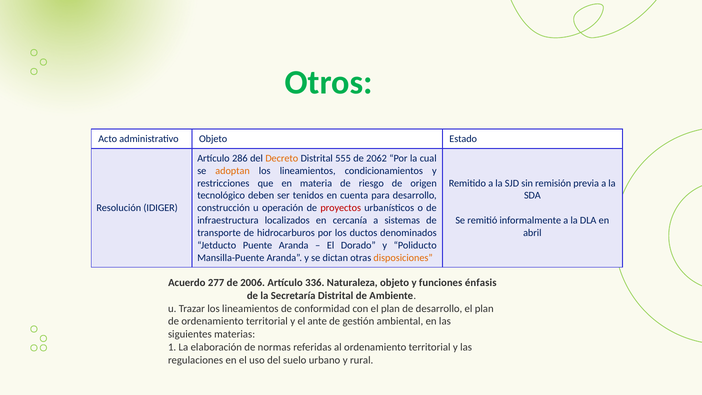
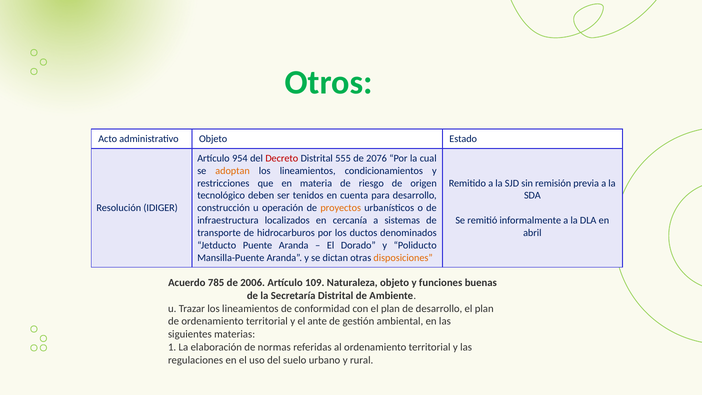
286: 286 -> 954
Decreto colour: orange -> red
2062: 2062 -> 2076
proyectos colour: red -> orange
277: 277 -> 785
336: 336 -> 109
énfasis: énfasis -> buenas
